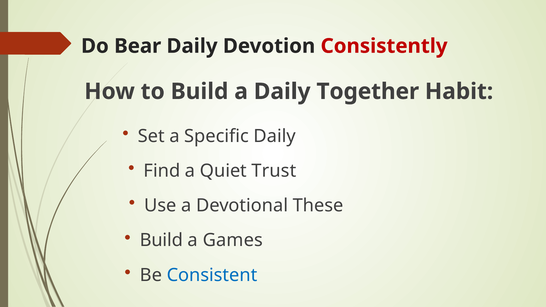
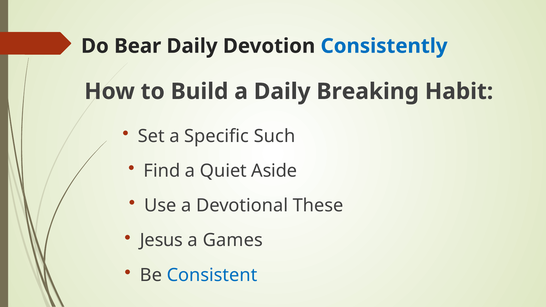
Consistently colour: red -> blue
Together: Together -> Breaking
Specific Daily: Daily -> Such
Trust: Trust -> Aside
Build at (161, 240): Build -> Jesus
